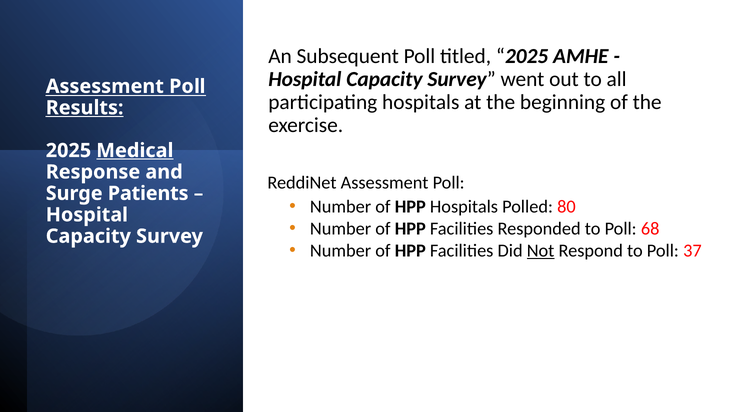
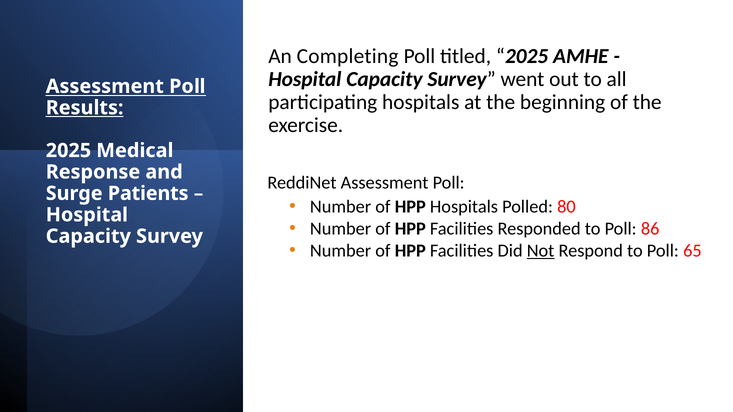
Subsequent: Subsequent -> Completing
Medical underline: present -> none
68: 68 -> 86
37: 37 -> 65
